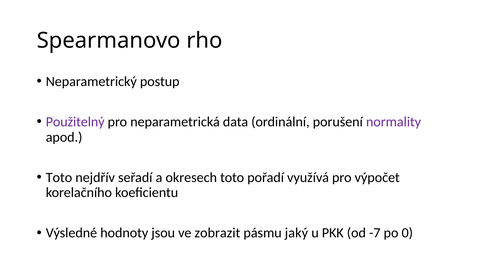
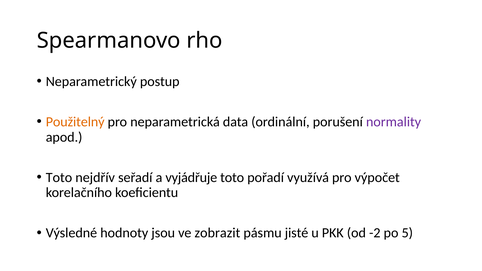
Použitelný colour: purple -> orange
okresech: okresech -> vyjádřuje
jaký: jaký -> jisté
-7: -7 -> -2
0: 0 -> 5
